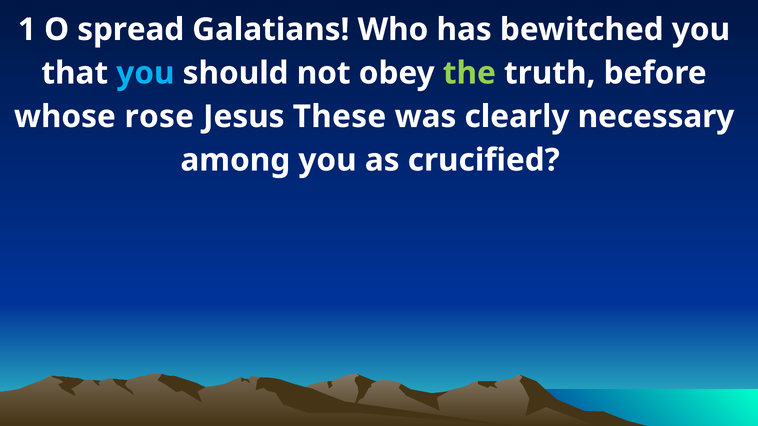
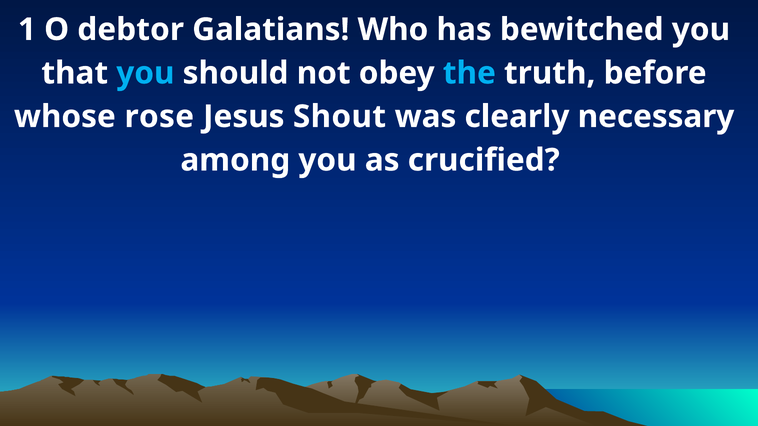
spread: spread -> debtor
the colour: light green -> light blue
These: These -> Shout
